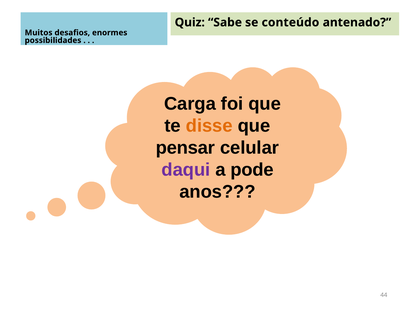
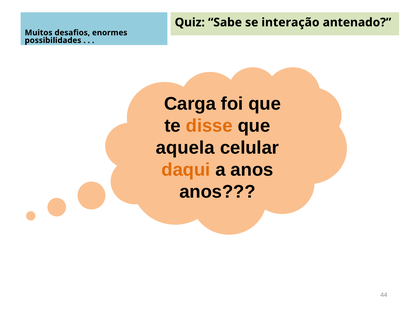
conteúdo: conteúdo -> interação
pensar: pensar -> aquela
daqui colour: purple -> orange
a pode: pode -> anos
